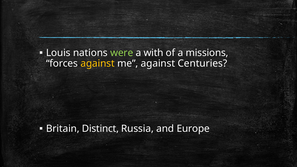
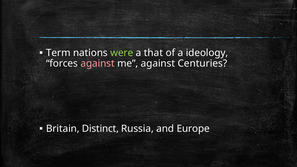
Louis: Louis -> Term
with: with -> that
missions: missions -> ideology
against at (98, 64) colour: yellow -> pink
